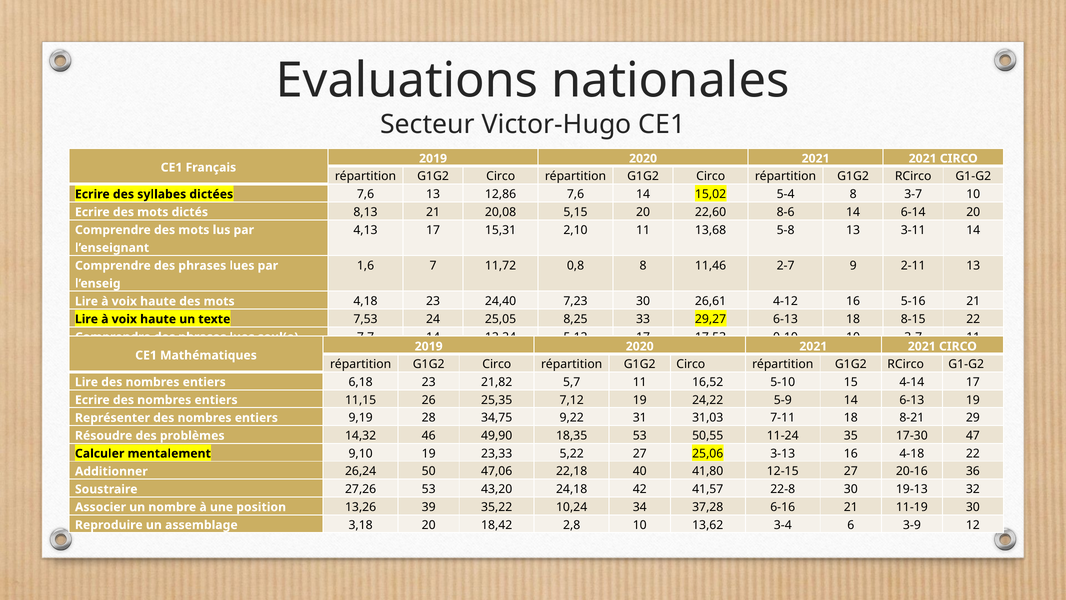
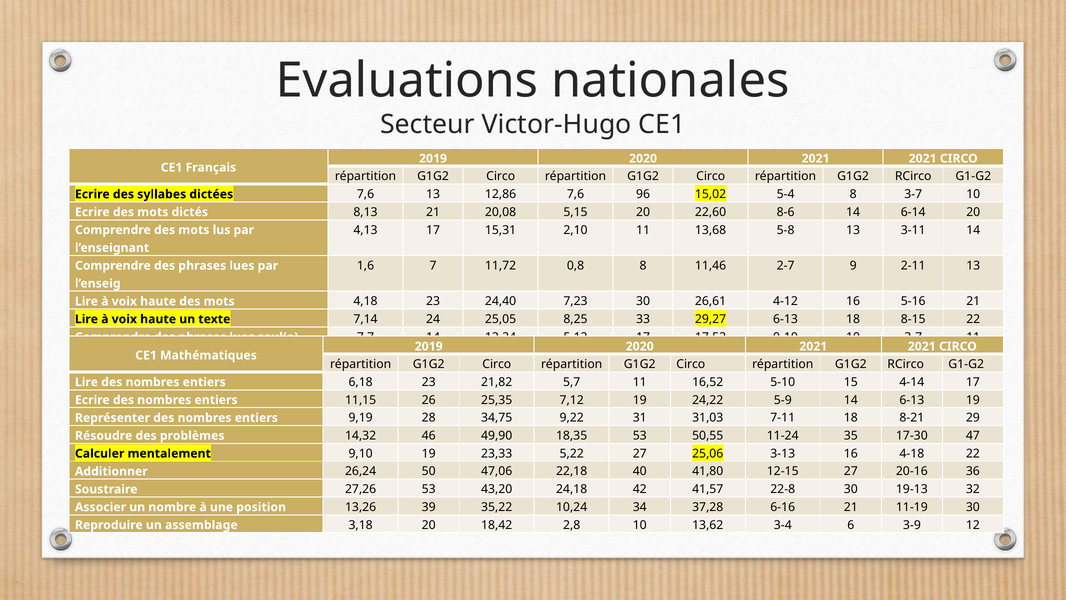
7,6 14: 14 -> 96
7,53: 7,53 -> 7,14
